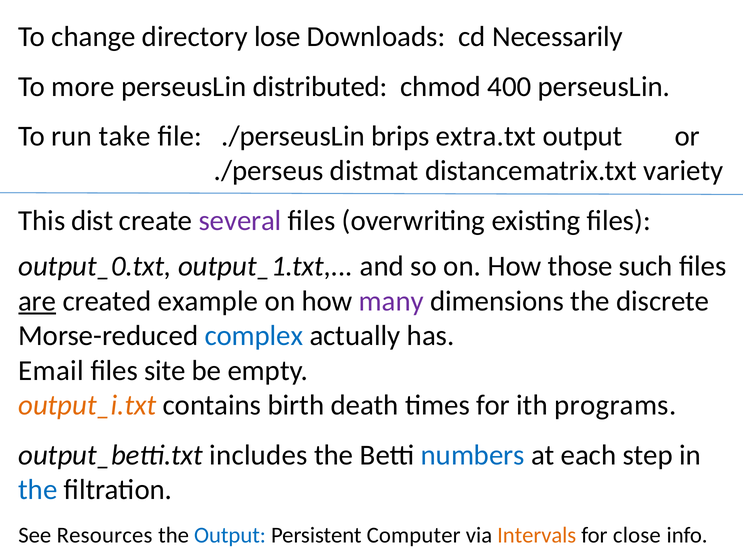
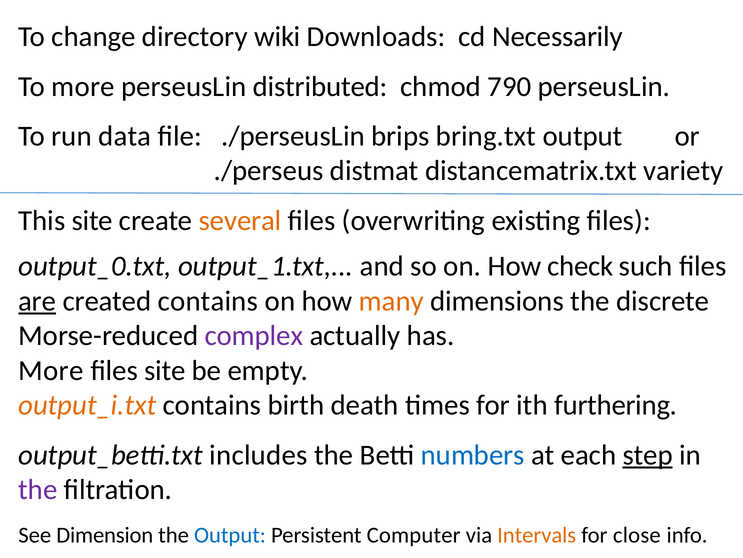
lose: lose -> wiki
400: 400 -> 790
take: take -> data
extra.txt: extra.txt -> bring.txt
This dist: dist -> site
several colour: purple -> orange
those: those -> check
created example: example -> contains
many colour: purple -> orange
complex colour: blue -> purple
Email at (51, 370): Email -> More
programs: programs -> furthering
step underline: none -> present
the at (38, 489) colour: blue -> purple
Resources: Resources -> Dimension
